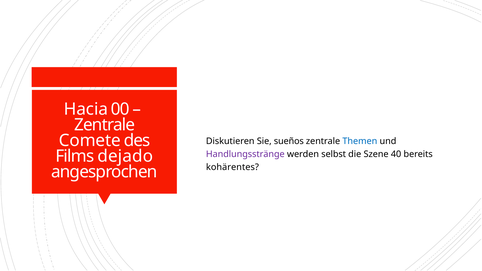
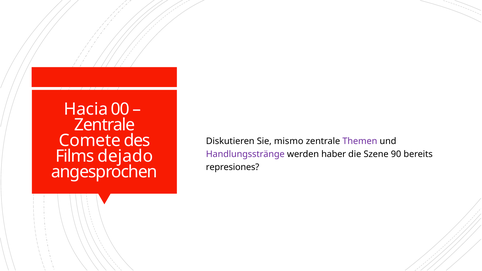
sueños: sueños -> mismo
Themen colour: blue -> purple
selbst: selbst -> haber
40: 40 -> 90
kohärentes: kohärentes -> represiones
